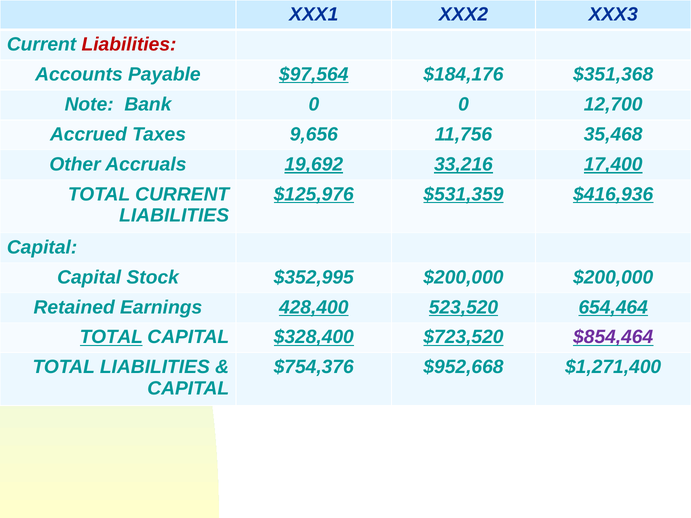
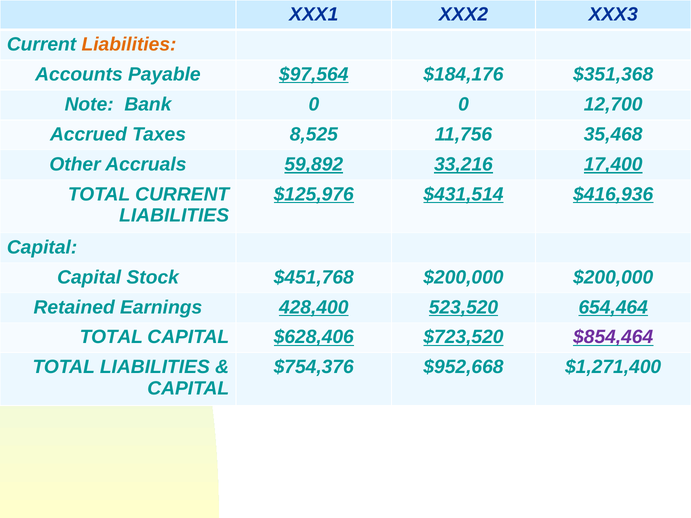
Liabilities at (129, 44) colour: red -> orange
9,656: 9,656 -> 8,525
19,692: 19,692 -> 59,892
$531,359: $531,359 -> $431,514
$352,995: $352,995 -> $451,768
TOTAL at (111, 337) underline: present -> none
$328,400: $328,400 -> $628,406
